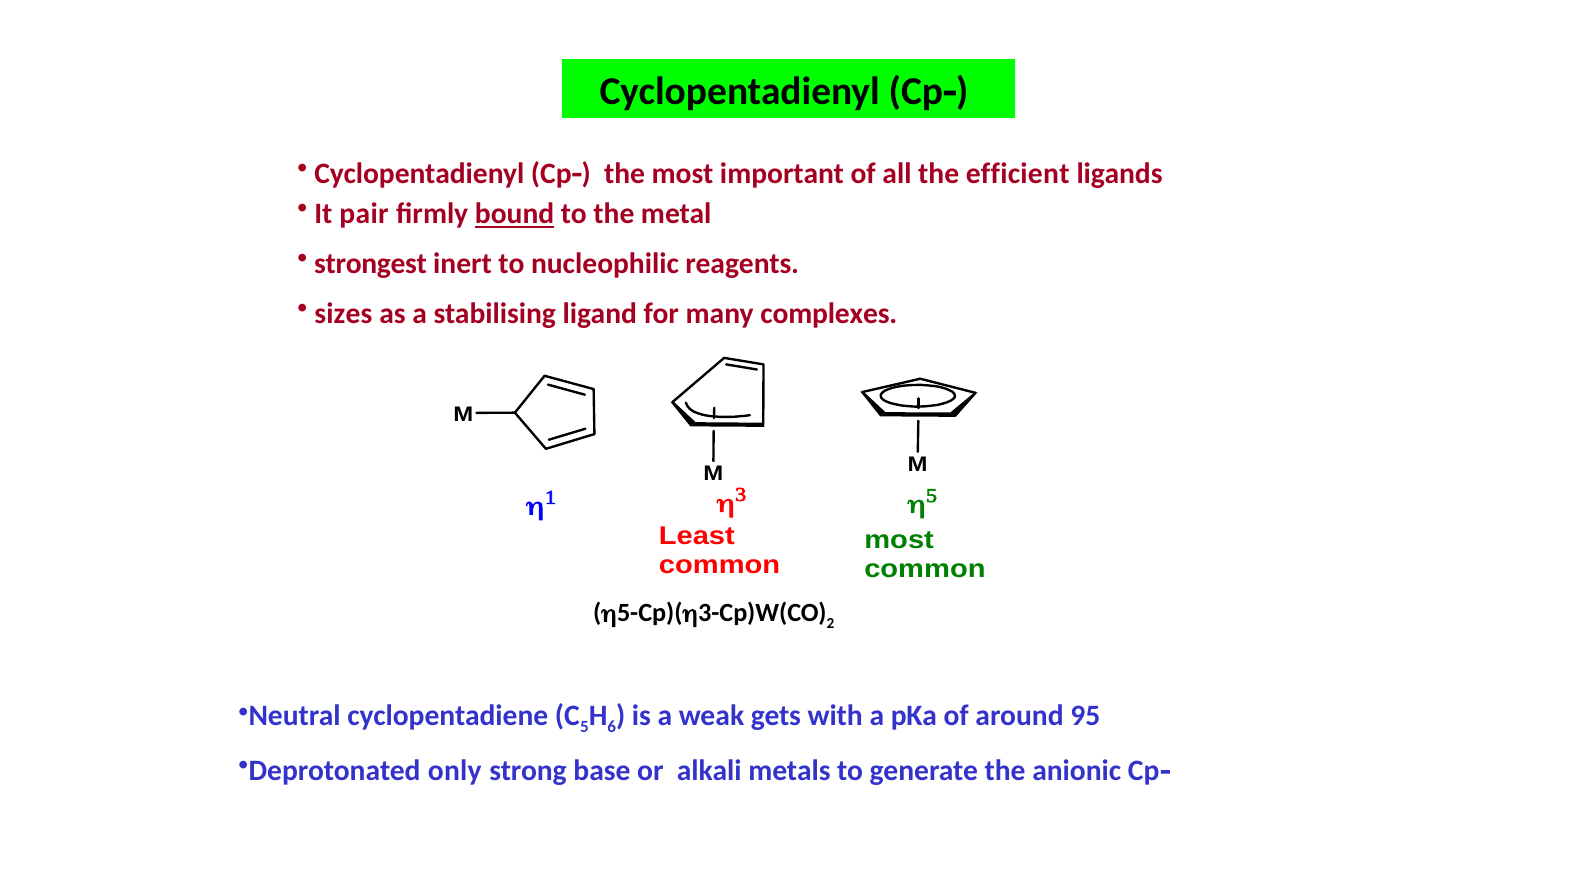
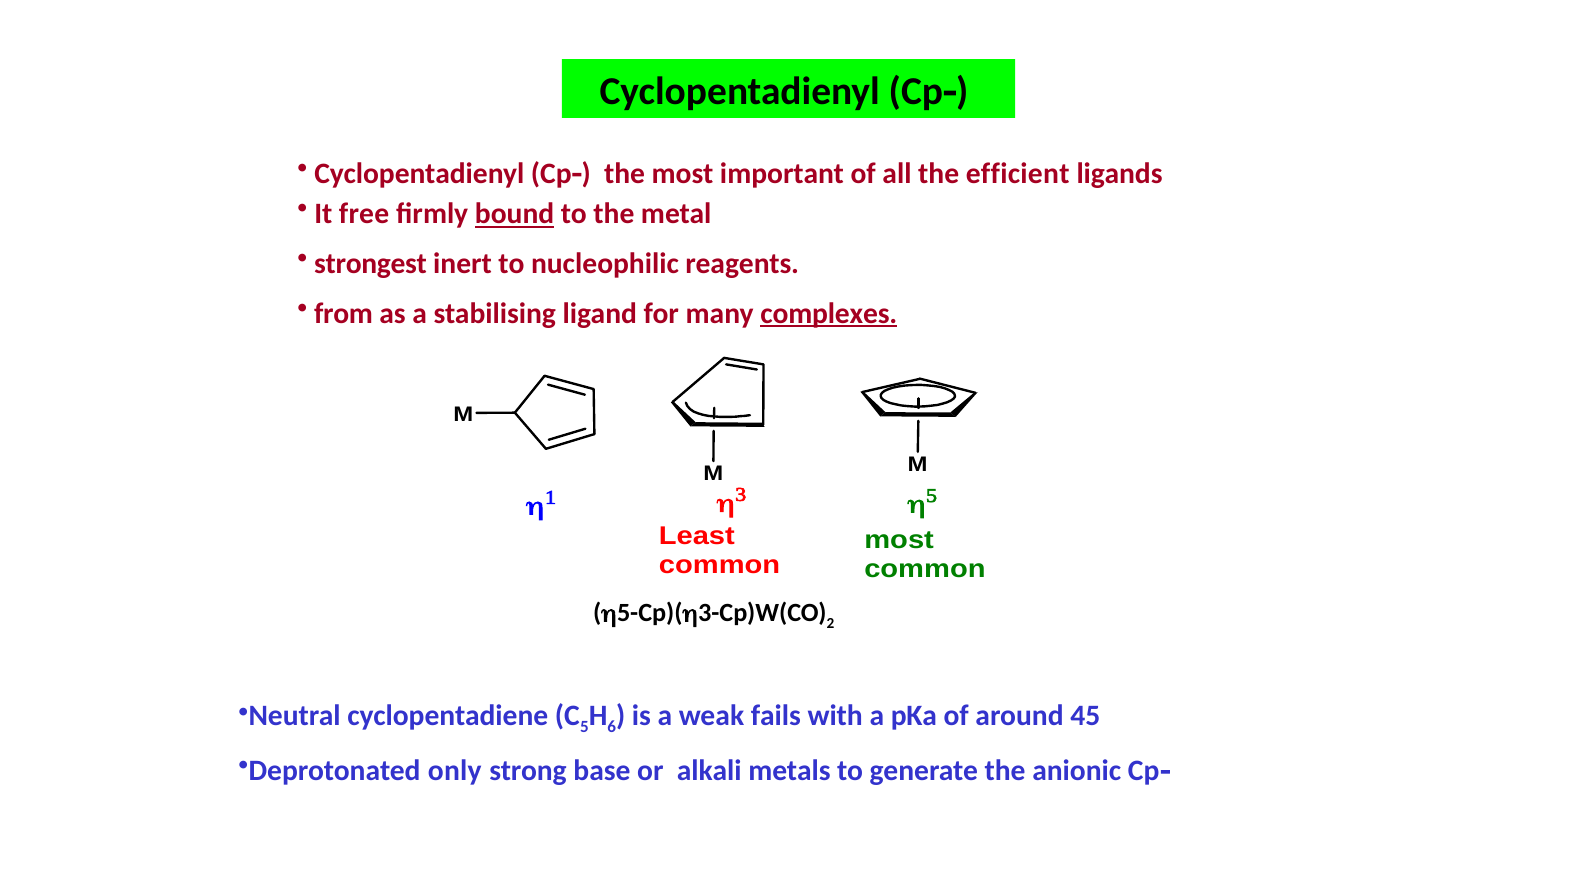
pair: pair -> free
sizes: sizes -> from
complexes underline: none -> present
gets: gets -> fails
95: 95 -> 45
